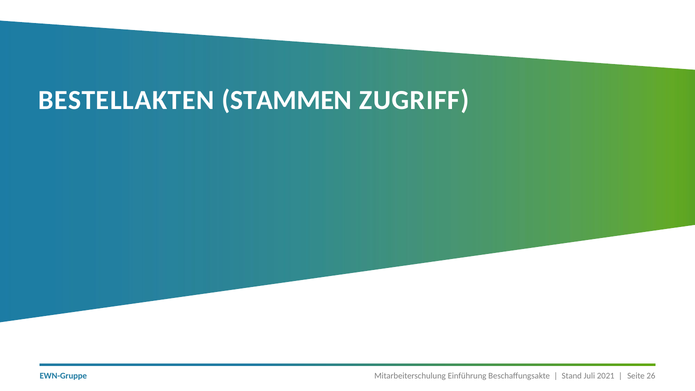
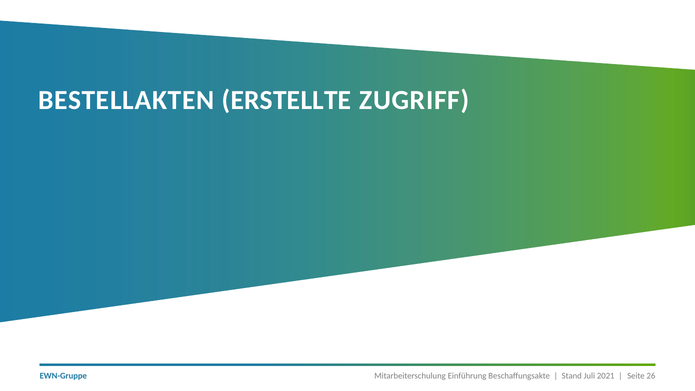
STAMMEN: STAMMEN -> ERSTELLTE
